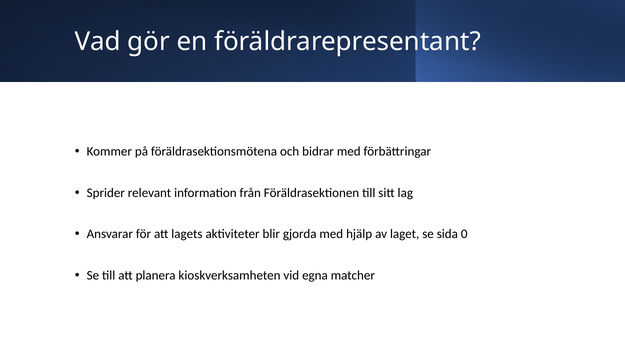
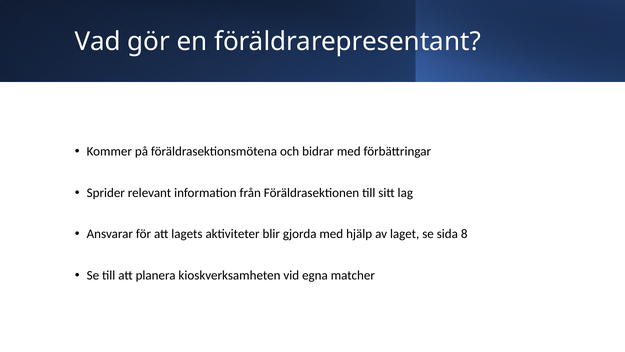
0: 0 -> 8
